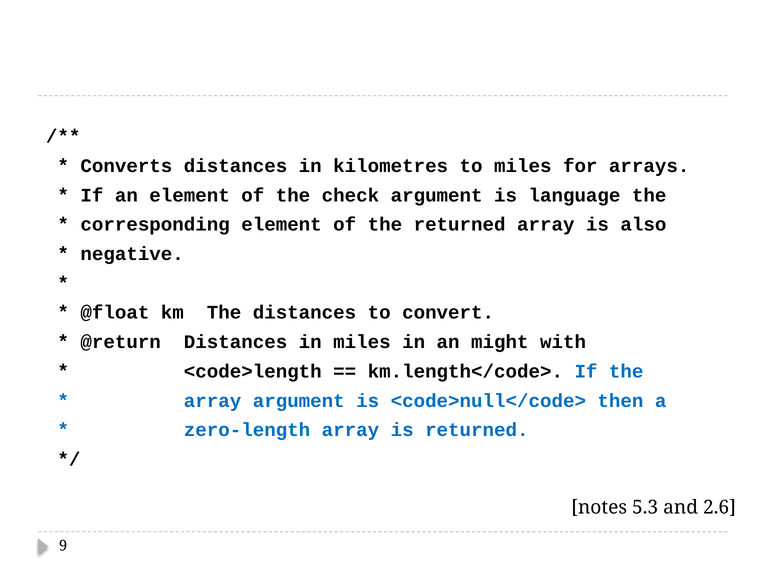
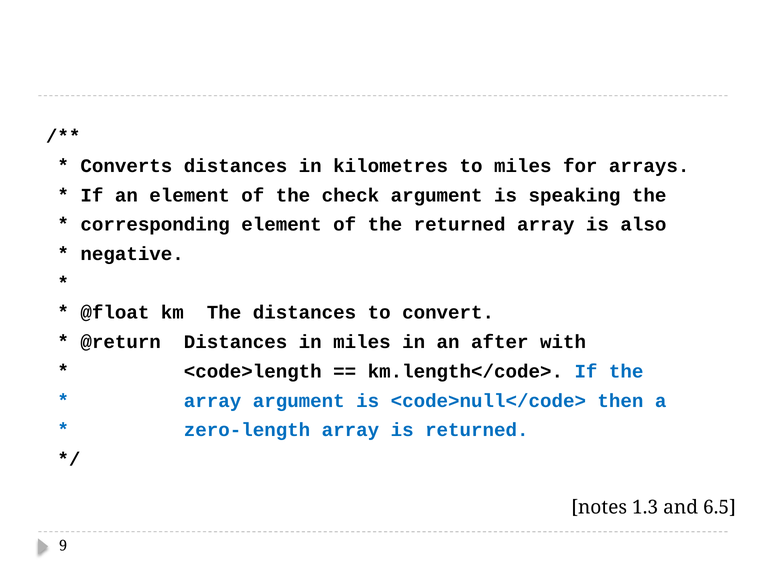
language: language -> speaking
might: might -> after
5.3: 5.3 -> 1.3
2.6: 2.6 -> 6.5
